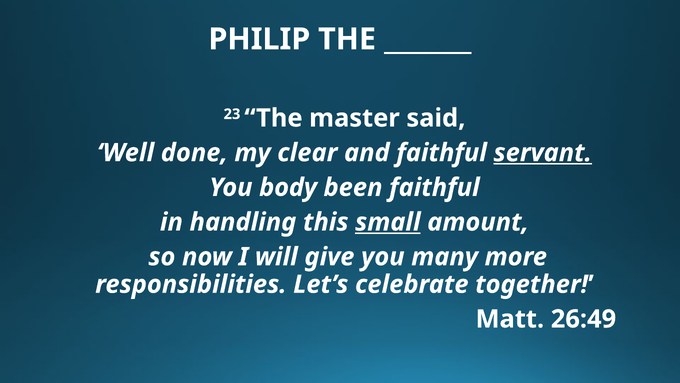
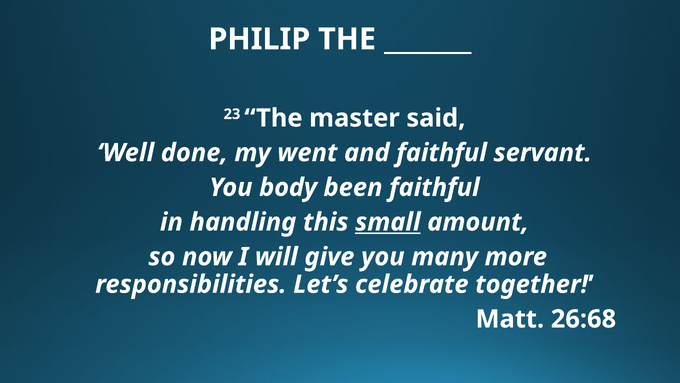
clear: clear -> went
servant underline: present -> none
26:49: 26:49 -> 26:68
